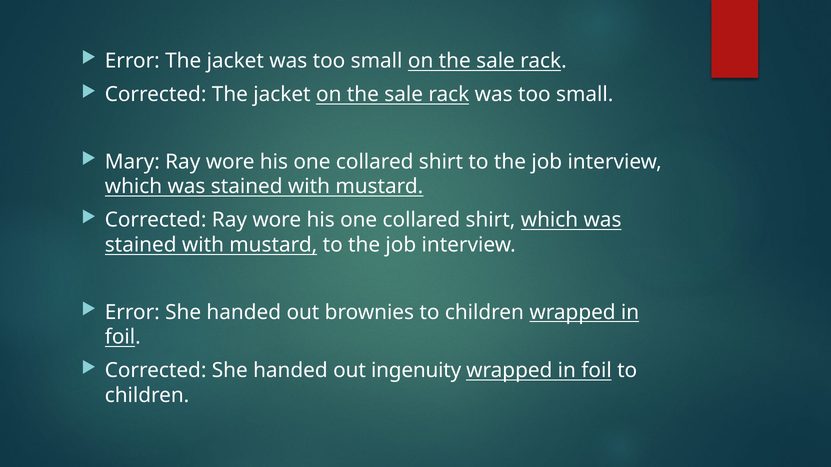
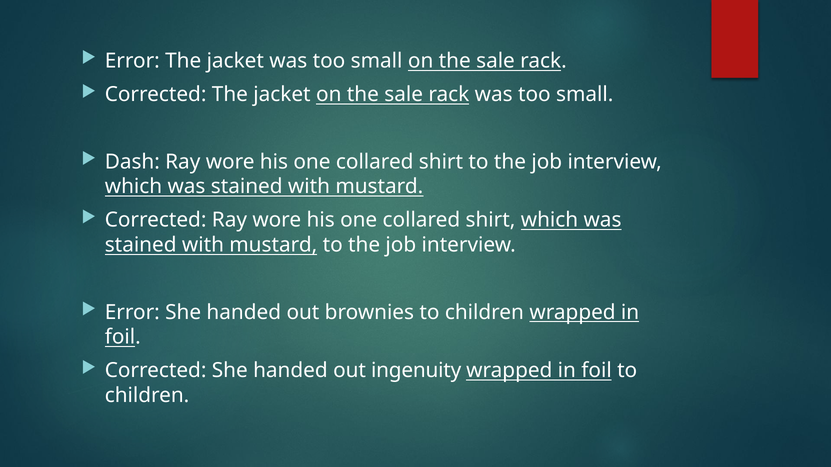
Mary: Mary -> Dash
